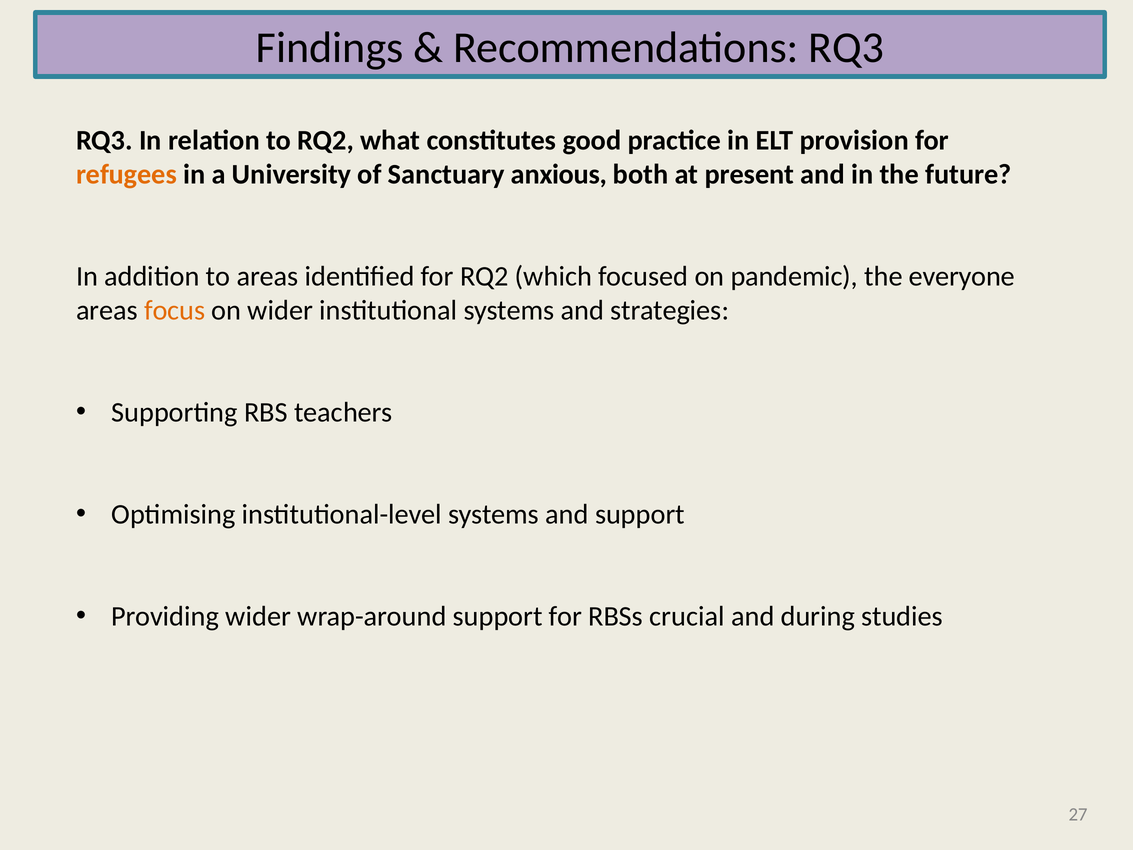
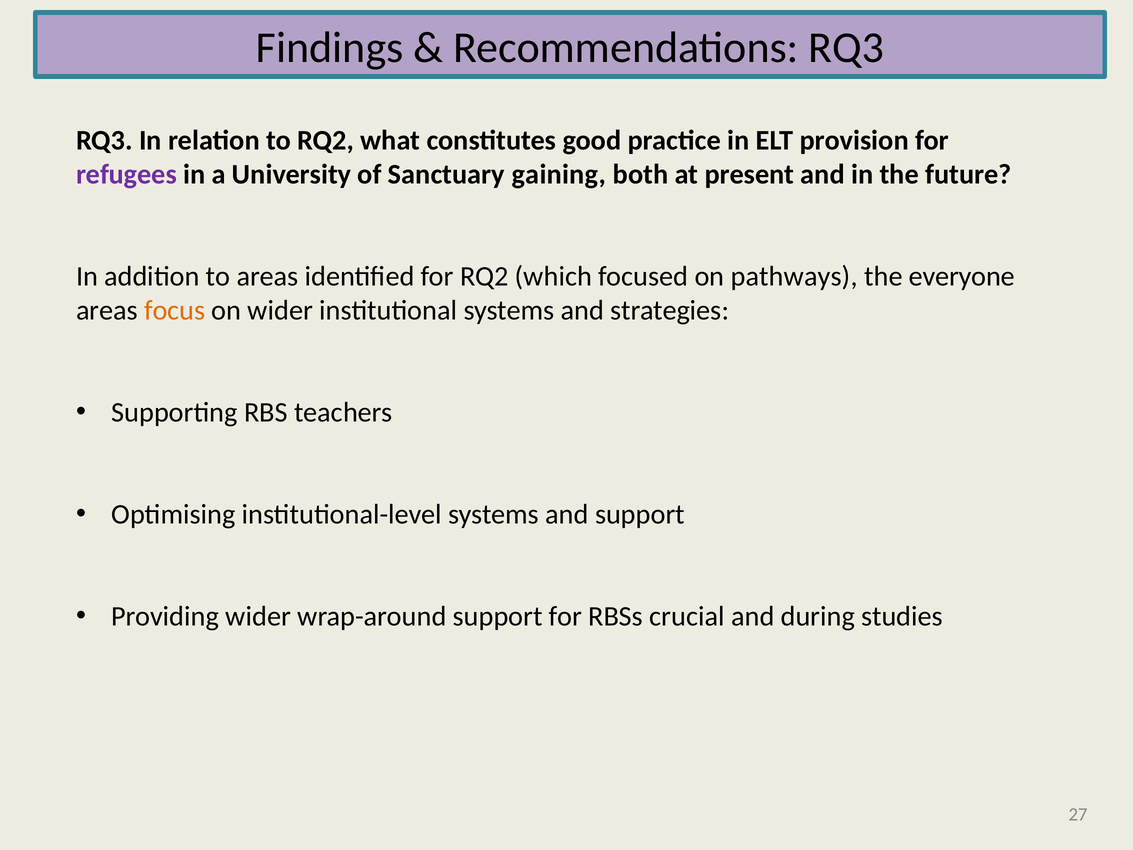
refugees colour: orange -> purple
anxious: anxious -> gaining
pandemic: pandemic -> pathways
